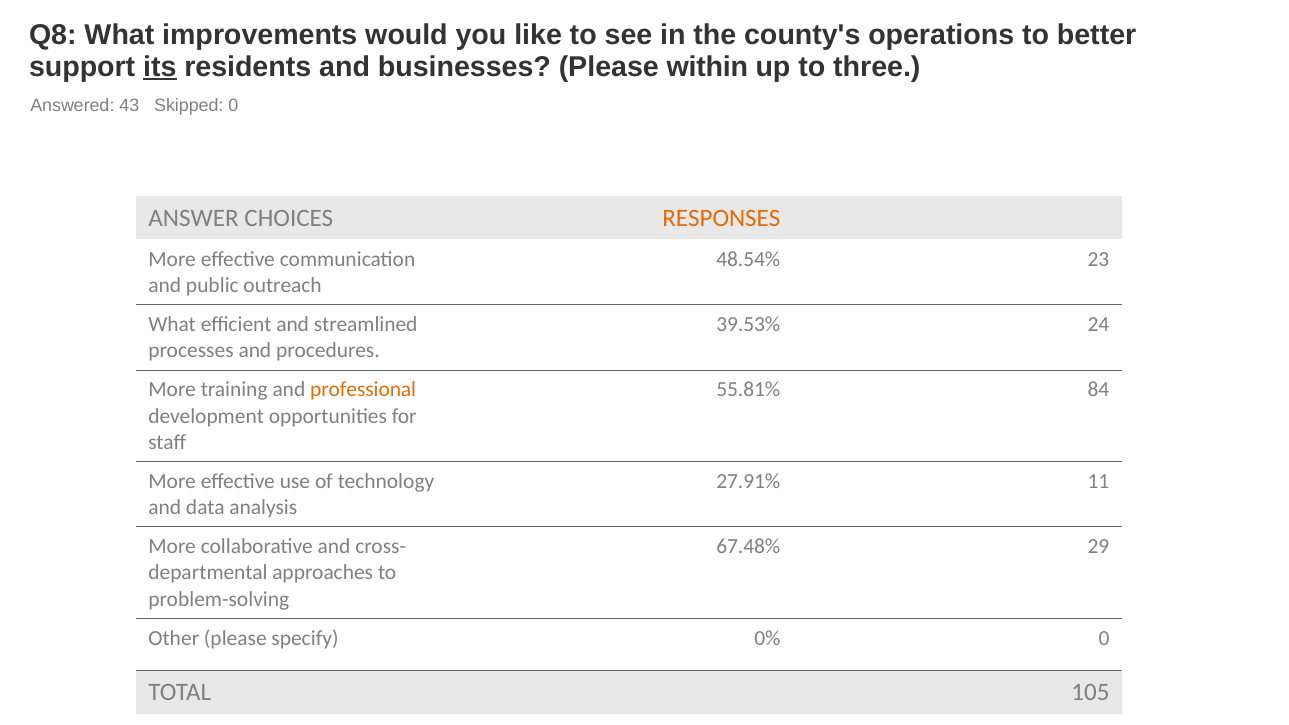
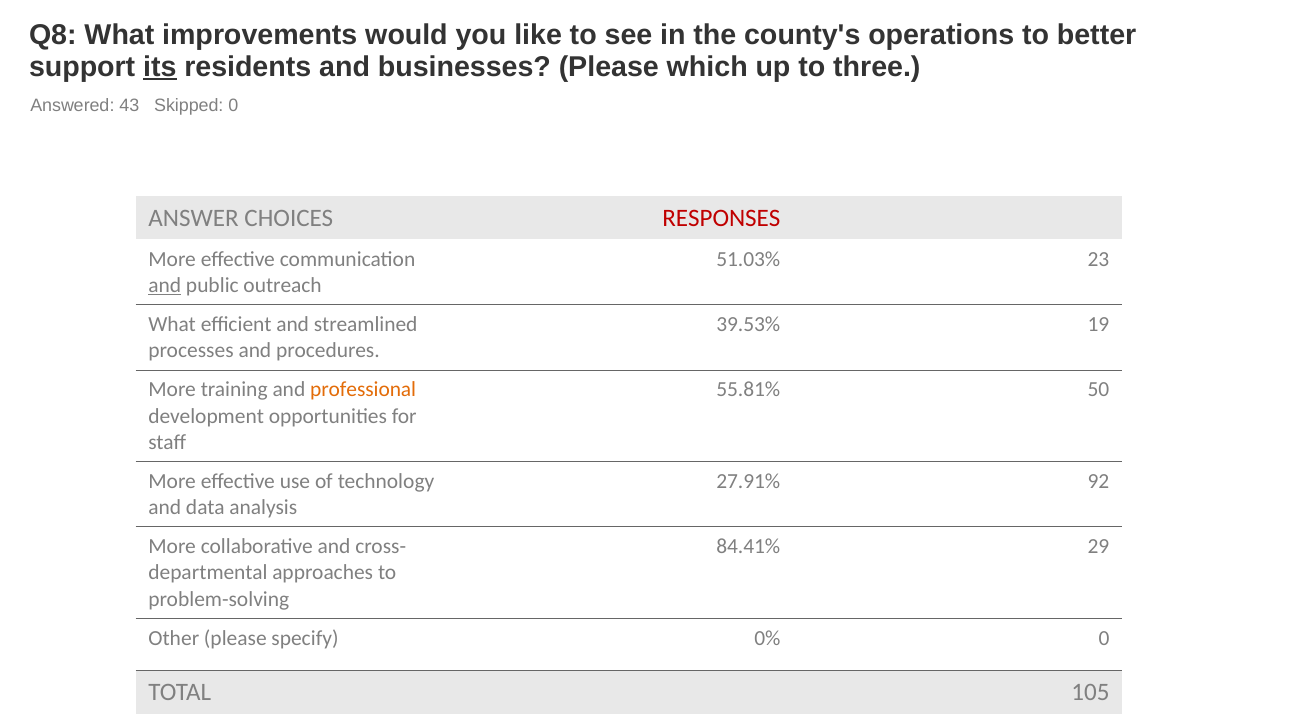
within: within -> which
RESPONSES colour: orange -> red
48.54%: 48.54% -> 51.03%
and at (165, 285) underline: none -> present
24: 24 -> 19
84: 84 -> 50
11: 11 -> 92
67.48%: 67.48% -> 84.41%
